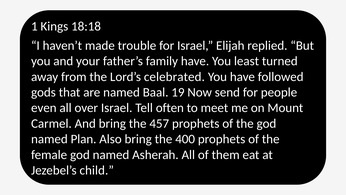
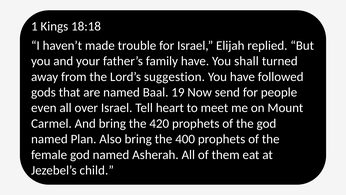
least: least -> shall
celebrated: celebrated -> suggestion
often: often -> heart
457: 457 -> 420
